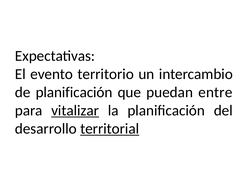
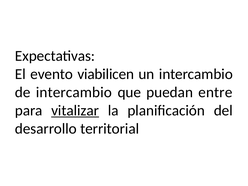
territorio: territorio -> viabilicen
de planificación: planificación -> intercambio
territorial underline: present -> none
